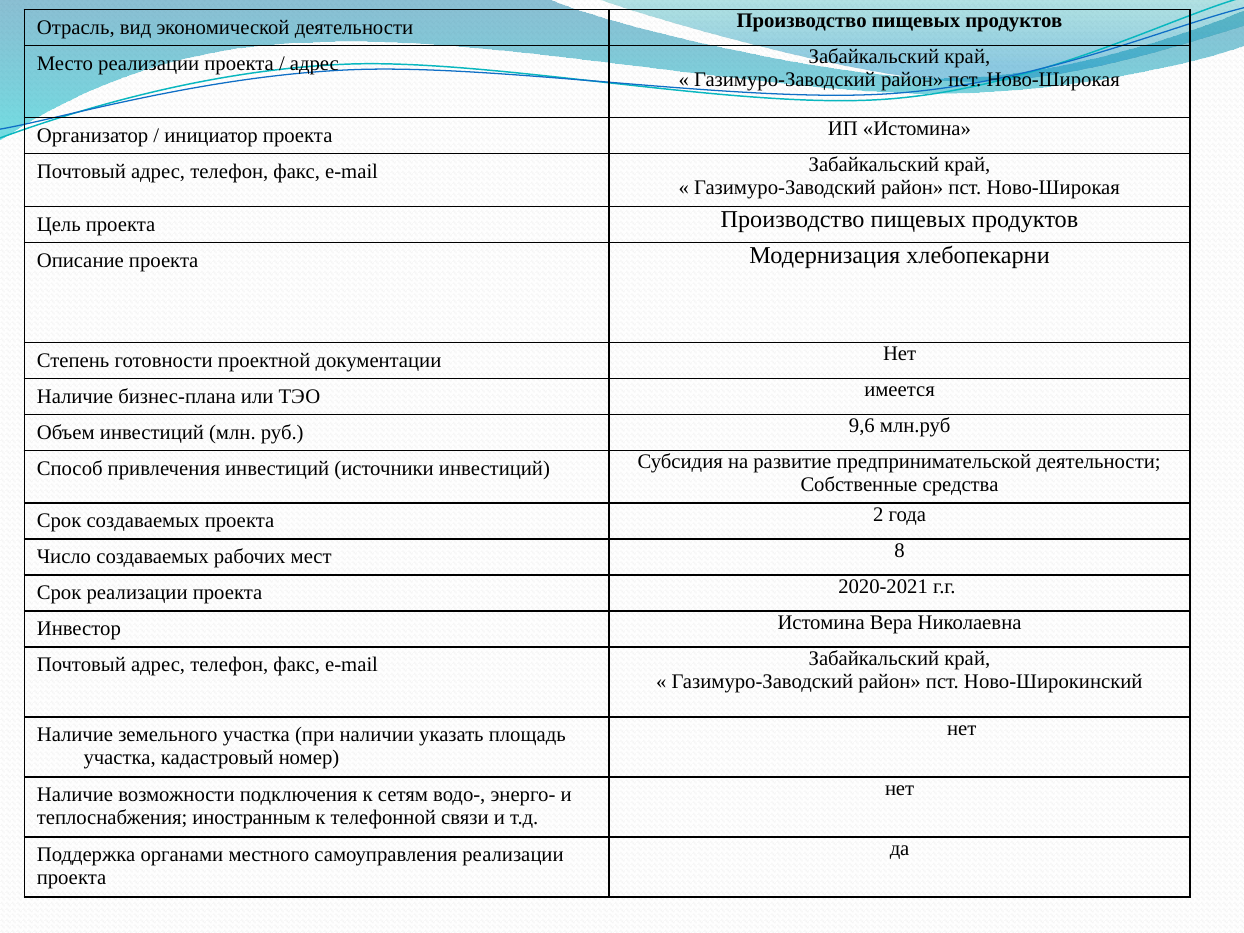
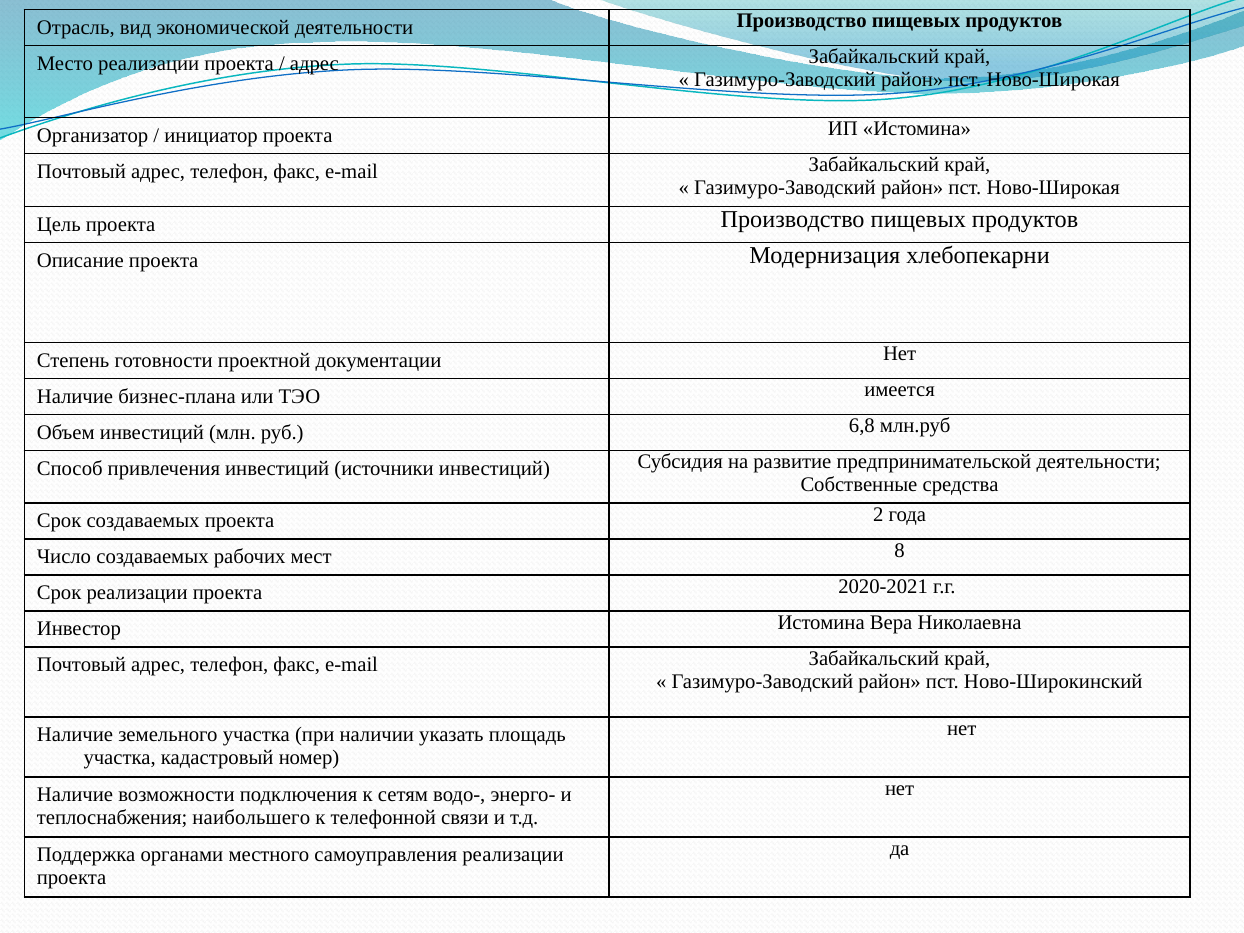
9,6: 9,6 -> 6,8
иностранным: иностранным -> наибольшего
